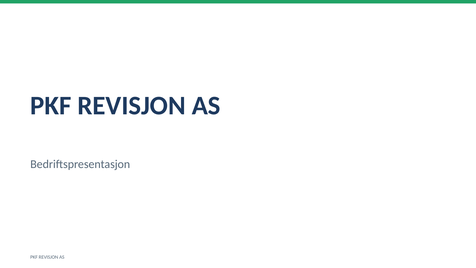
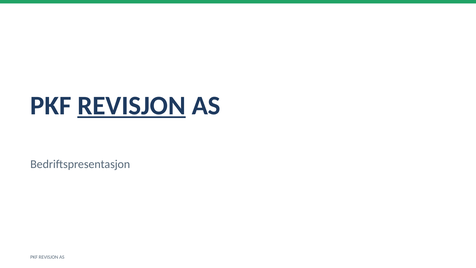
REVISJON at (132, 106) underline: none -> present
